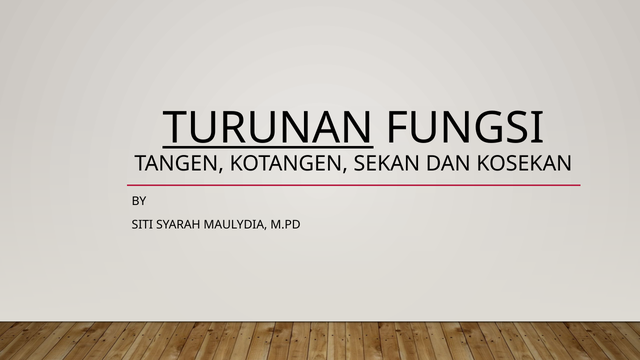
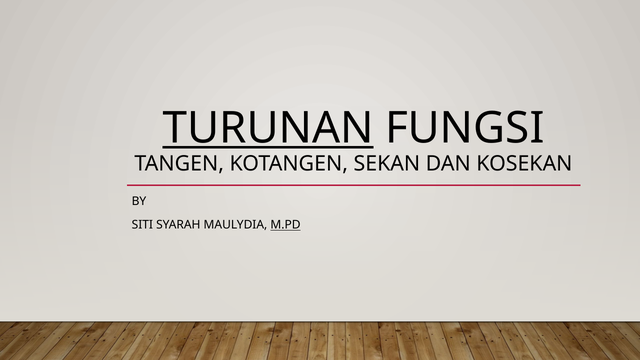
M.PD underline: none -> present
